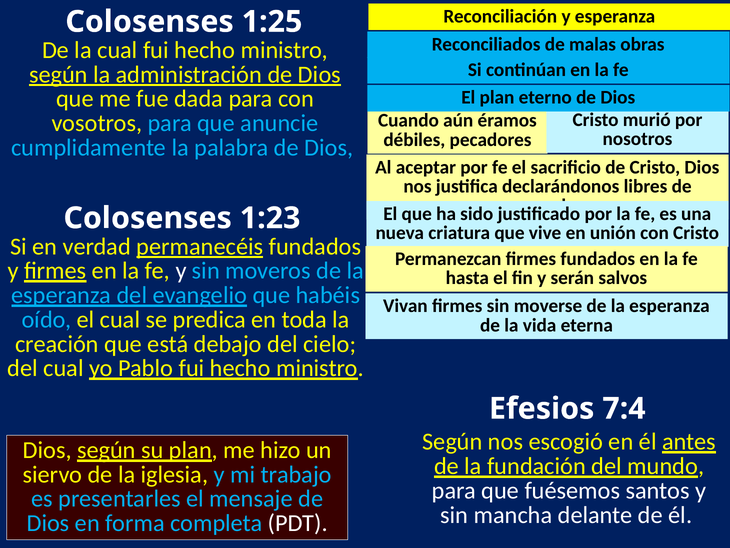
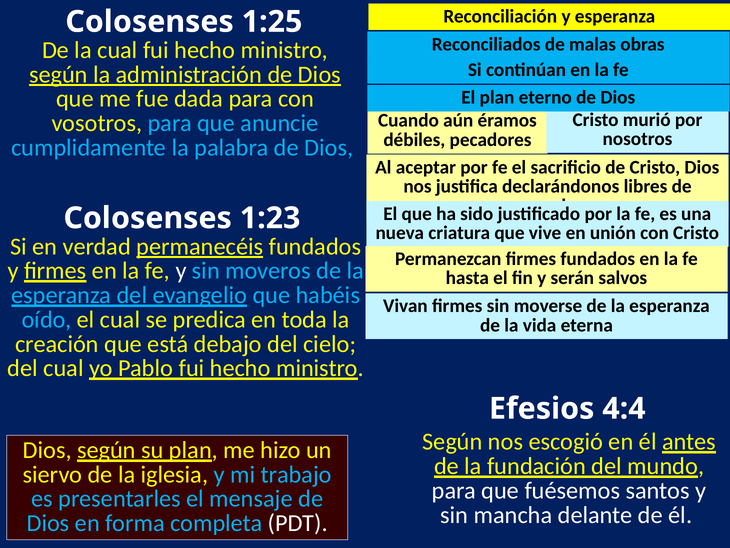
7:4: 7:4 -> 4:4
